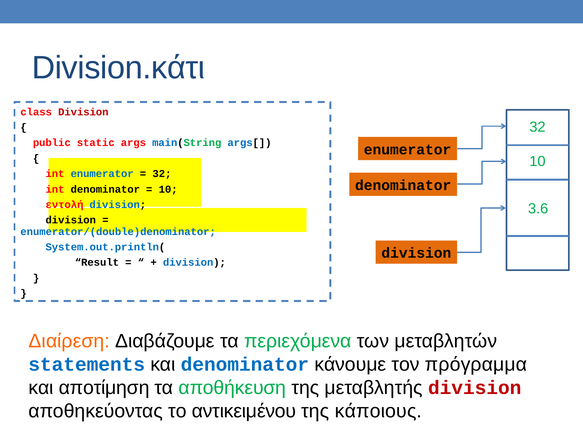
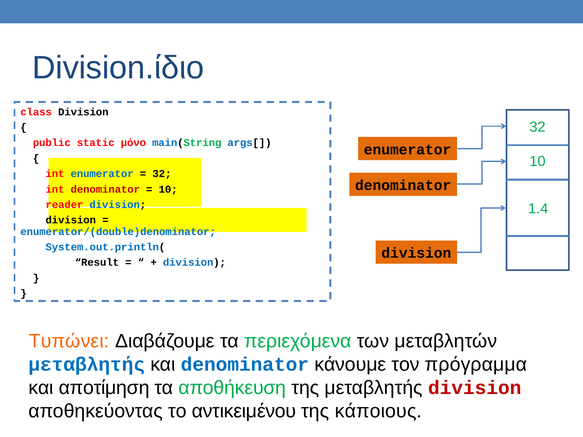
Division.κάτι: Division.κάτι -> Division.ίδιο
Division at (83, 112) colour: red -> black
args: args -> μόνο
denominator at (105, 189) colour: black -> red
εντολή: εντολή -> reader
3.6: 3.6 -> 1.4
Διαίρεση: Διαίρεση -> Τυπώνει
statements at (87, 365): statements -> μεταβλητής
